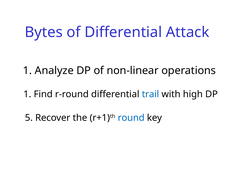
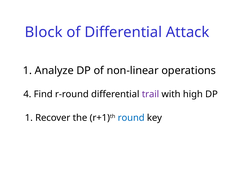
Bytes: Bytes -> Block
1 at (27, 94): 1 -> 4
trail colour: blue -> purple
5 at (29, 118): 5 -> 1
